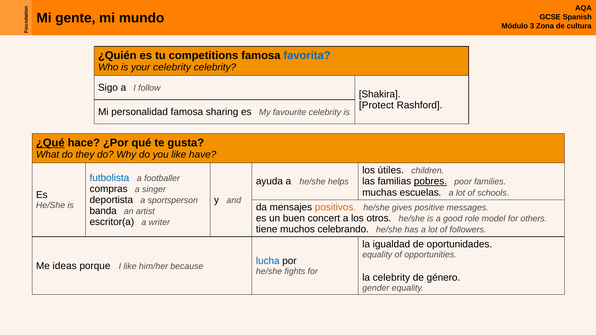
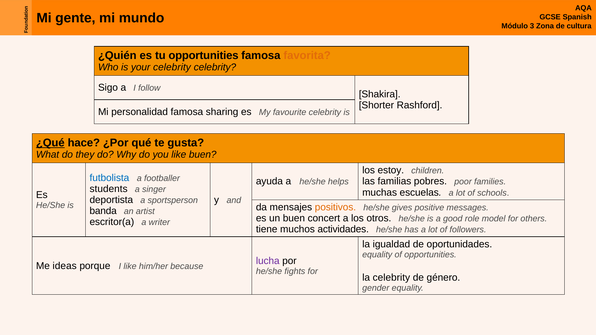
tu competitions: competitions -> opportunities
favorita colour: blue -> orange
Protect: Protect -> Shorter
like have: have -> buen
útiles: útiles -> estoy
pobres underline: present -> none
compras: compras -> students
celebrando: celebrando -> actividades
lucha colour: blue -> purple
